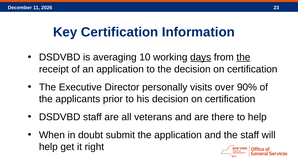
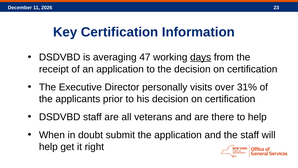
10: 10 -> 47
the at (243, 57) underline: present -> none
90%: 90% -> 31%
